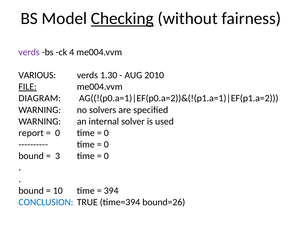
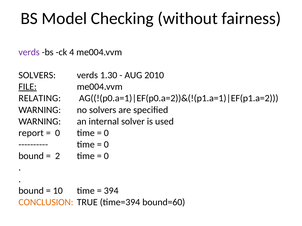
Checking underline: present -> none
VARIOUS at (37, 75): VARIOUS -> SOLVERS
DIAGRAM: DIAGRAM -> RELATING
3: 3 -> 2
CONCLUSION colour: blue -> orange
bound=26: bound=26 -> bound=60
